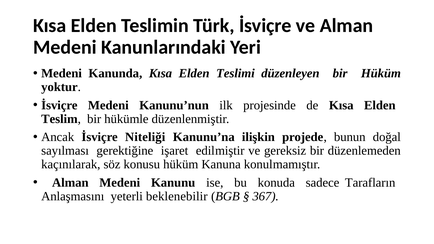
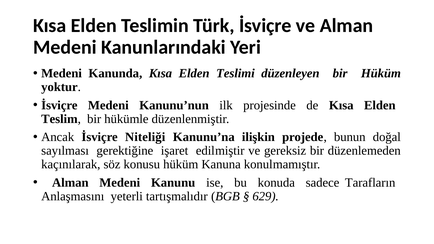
beklenebilir: beklenebilir -> tartışmalıdır
367: 367 -> 629
